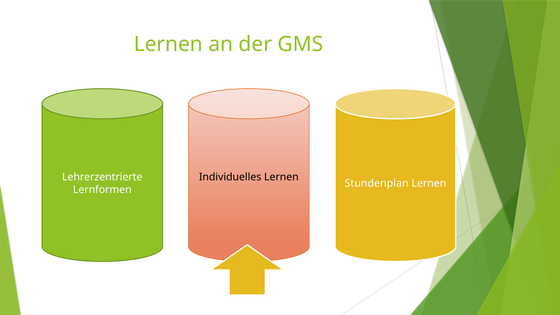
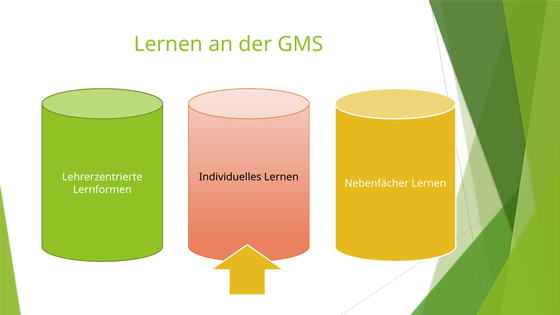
Stundenplan: Stundenplan -> Nebenfächer
